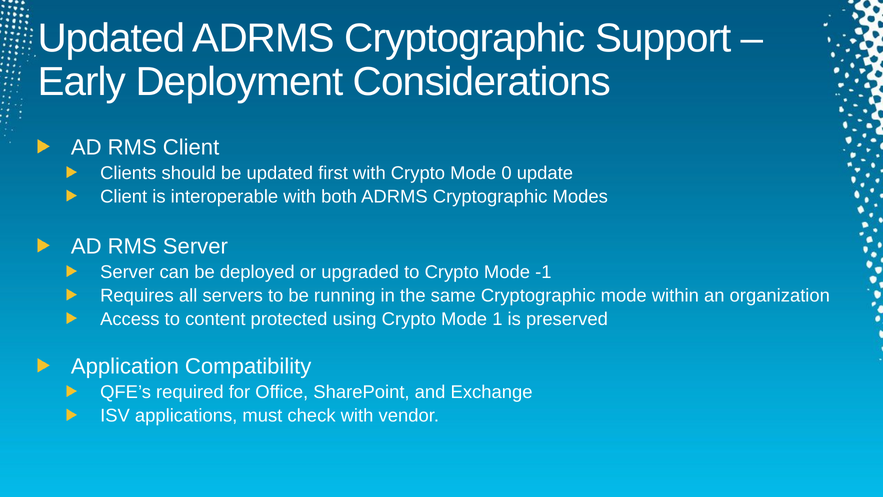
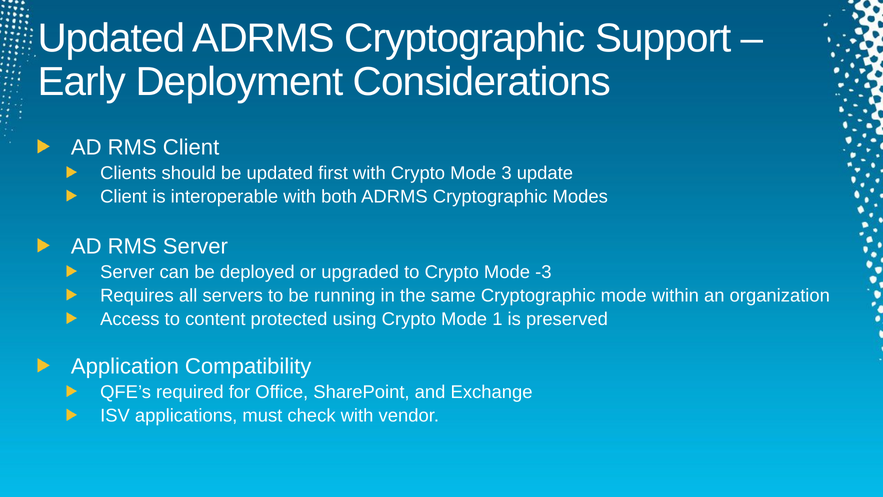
0: 0 -> 3
-1: -1 -> -3
